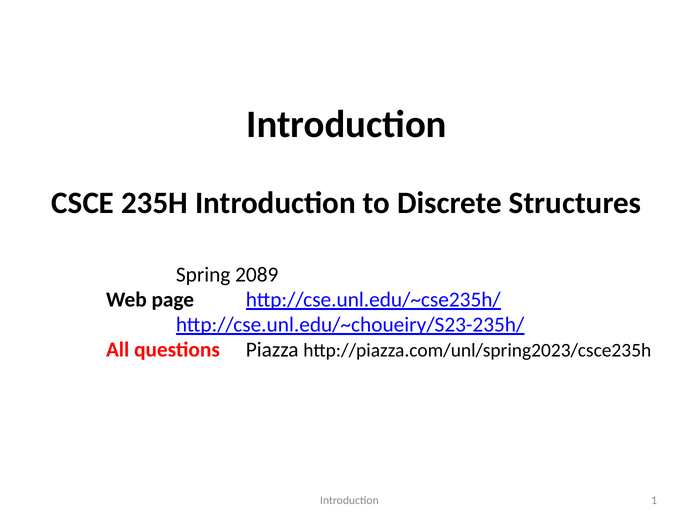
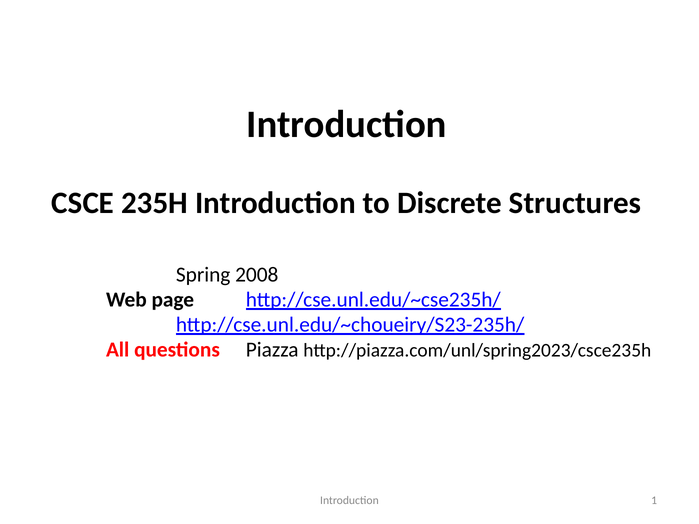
2089: 2089 -> 2008
